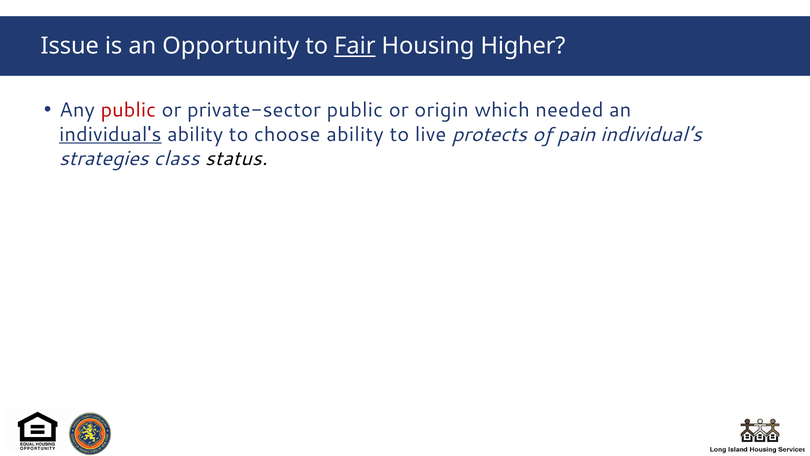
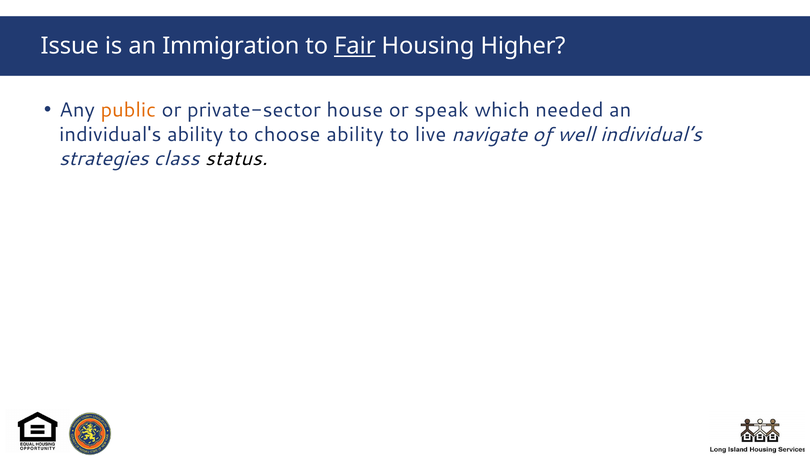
Opportunity: Opportunity -> Immigration
public at (128, 110) colour: red -> orange
private-sector public: public -> house
origin: origin -> speak
individual's underline: present -> none
protects: protects -> navigate
pain: pain -> well
